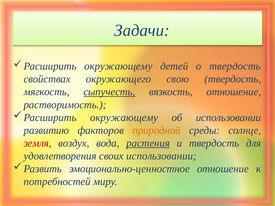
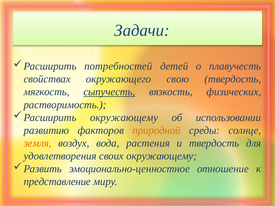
окружающему at (118, 66): окружающему -> потребностей
о твердость: твердость -> плавучесть
вязкость отношение: отношение -> физических
земля colour: red -> orange
растения underline: present -> none
своих использовании: использовании -> окружающему
потребностей: потребностей -> представление
